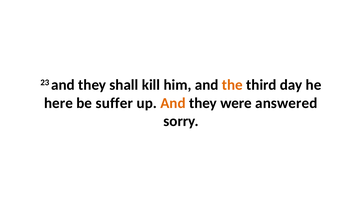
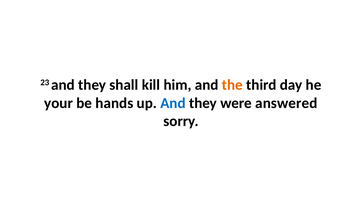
here: here -> your
suffer: suffer -> hands
And at (173, 103) colour: orange -> blue
